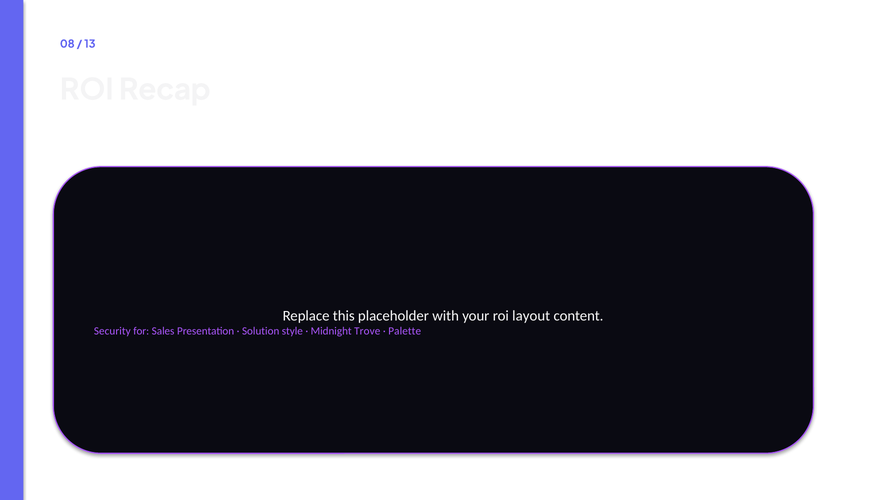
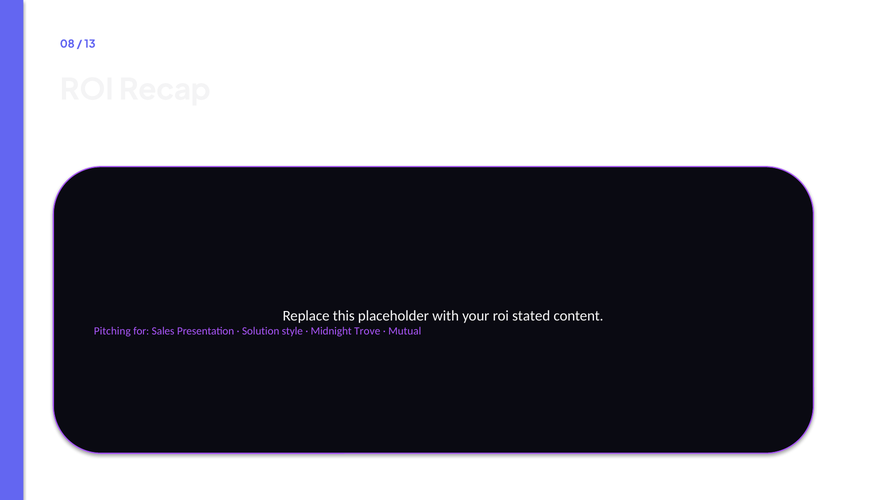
layout: layout -> stated
Security: Security -> Pitching
Palette: Palette -> Mutual
